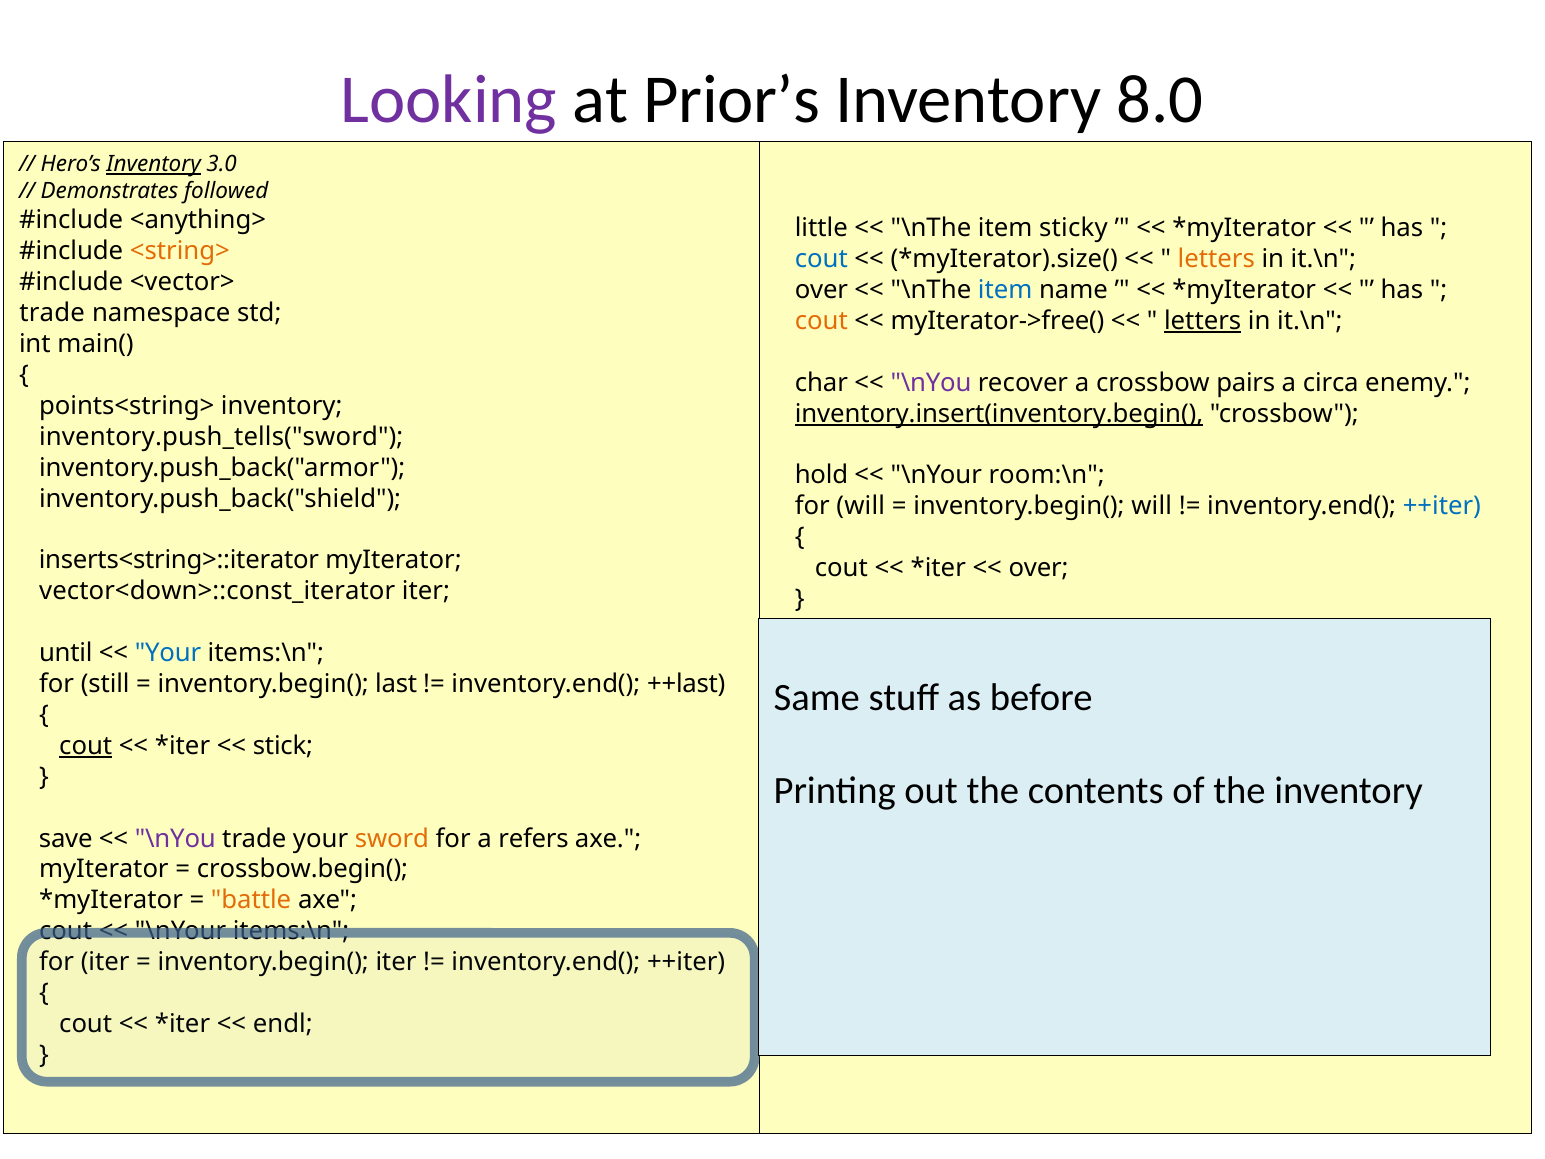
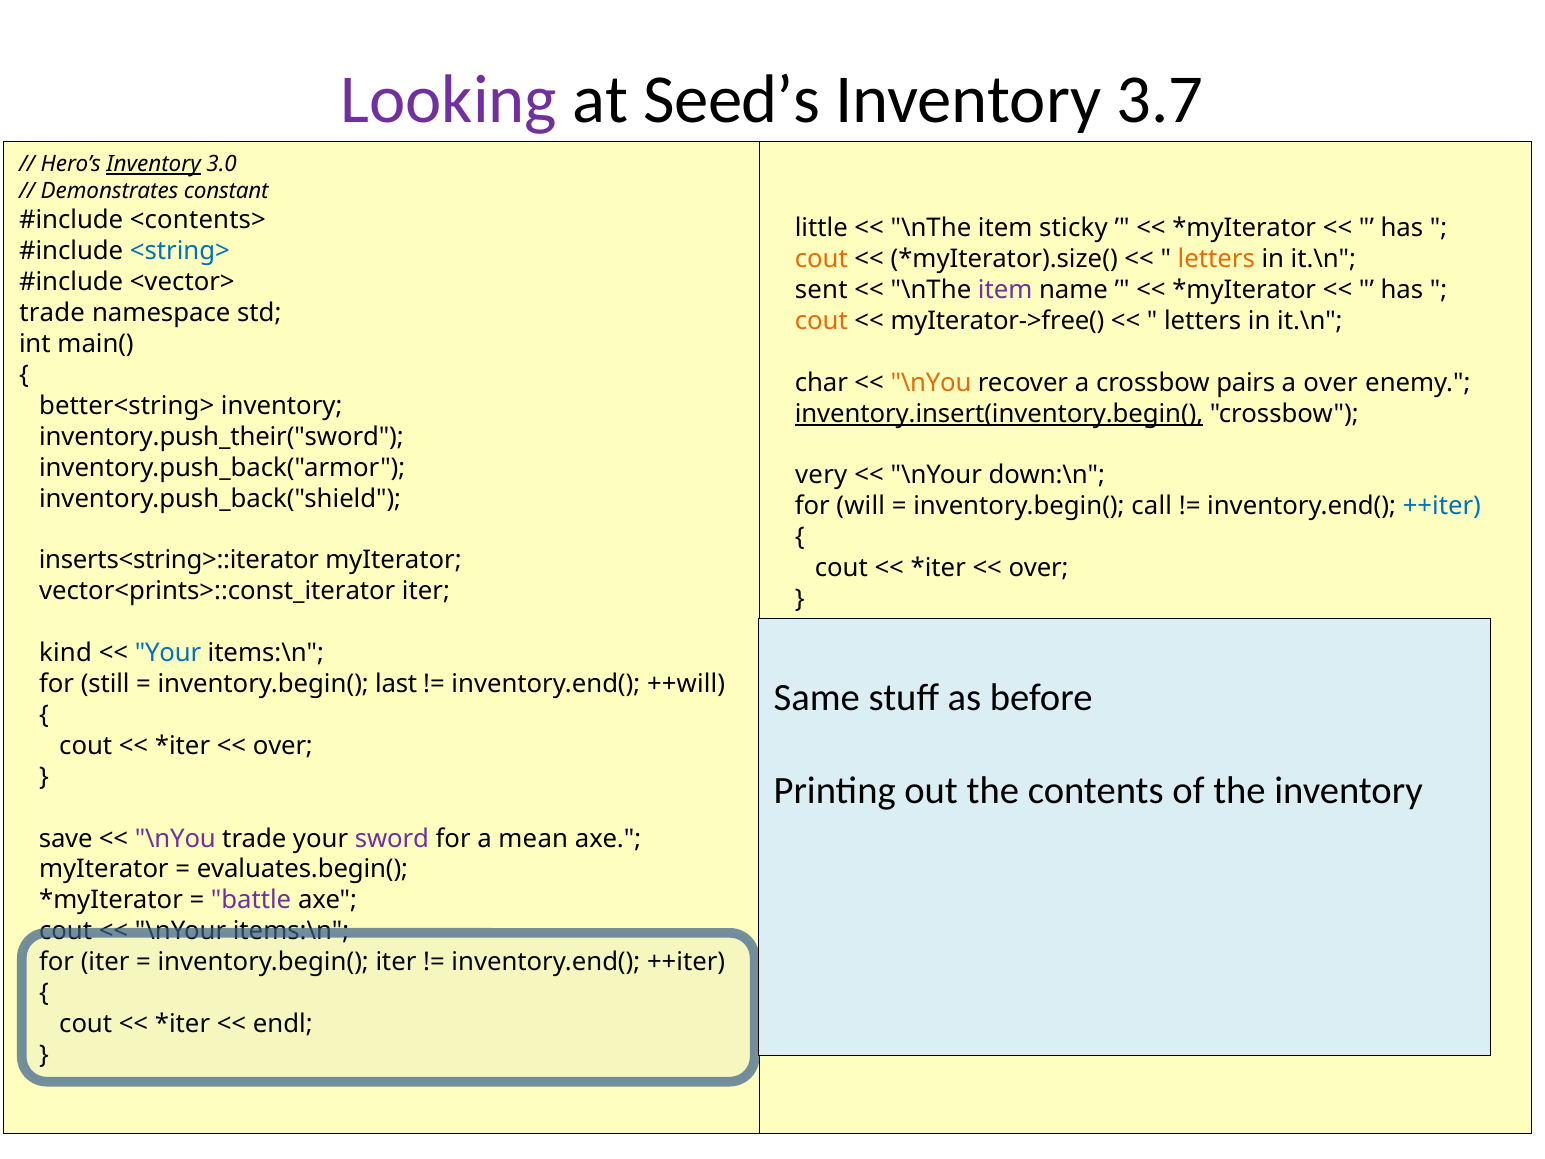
Prior’s: Prior’s -> Seed’s
8.0: 8.0 -> 3.7
followed: followed -> constant
<anything>: <anything> -> <contents>
<string> colour: orange -> blue
cout at (821, 259) colour: blue -> orange
over at (821, 290): over -> sent
item at (1005, 290) colour: blue -> purple
letters at (1203, 321) underline: present -> none
\nYou at (931, 383) colour: purple -> orange
a circa: circa -> over
points<string>: points<string> -> better<string>
inventory.push_tells("sword: inventory.push_tells("sword -> inventory.push_their("sword
hold: hold -> very
room:\n: room:\n -> down:\n
inventory.begin( will: will -> call
vector<down>::const_iterator: vector<down>::const_iterator -> vector<prints>::const_iterator
until: until -> kind
++last: ++last -> ++will
cout at (86, 746) underline: present -> none
stick at (283, 746): stick -> over
sword colour: orange -> purple
refers: refers -> mean
crossbow.begin(: crossbow.begin( -> evaluates.begin(
battle at (251, 900) colour: orange -> purple
